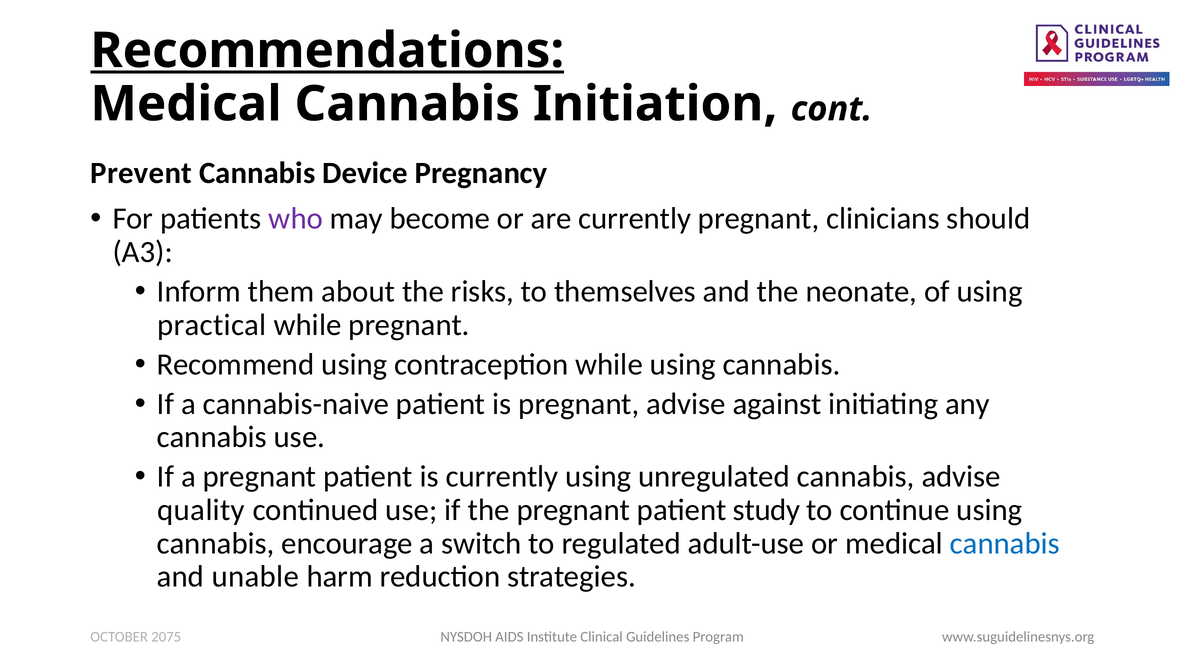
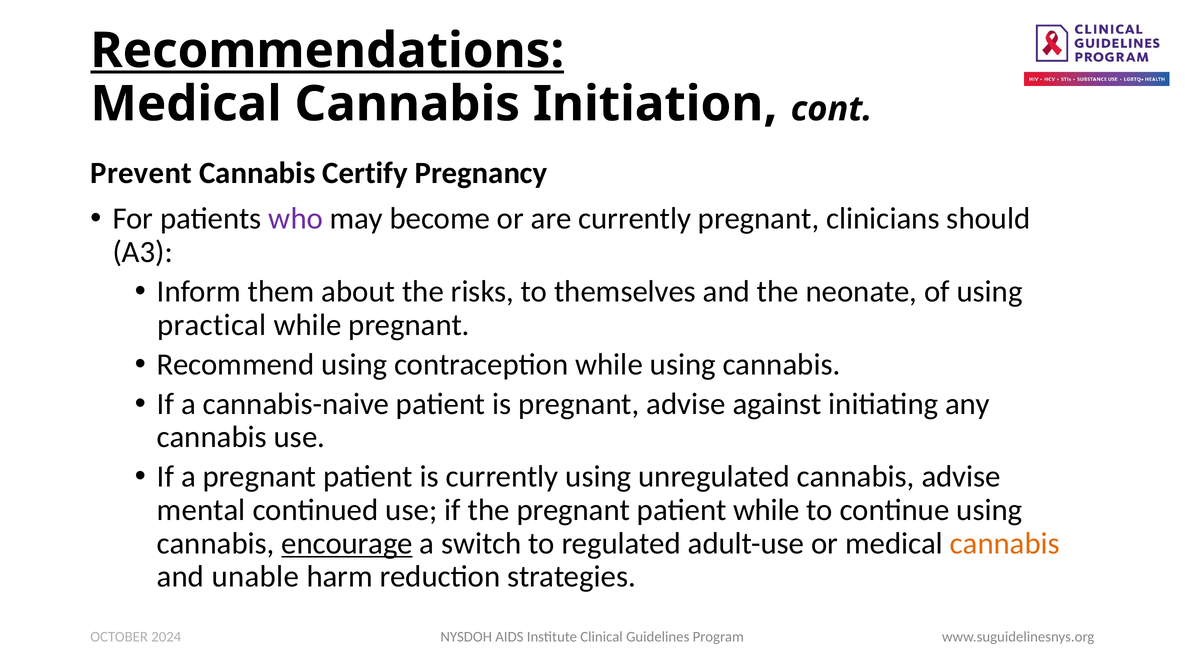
Device: Device -> Certify
quality: quality -> mental
patient study: study -> while
encourage underline: none -> present
cannabis at (1005, 543) colour: blue -> orange
2075: 2075 -> 2024
